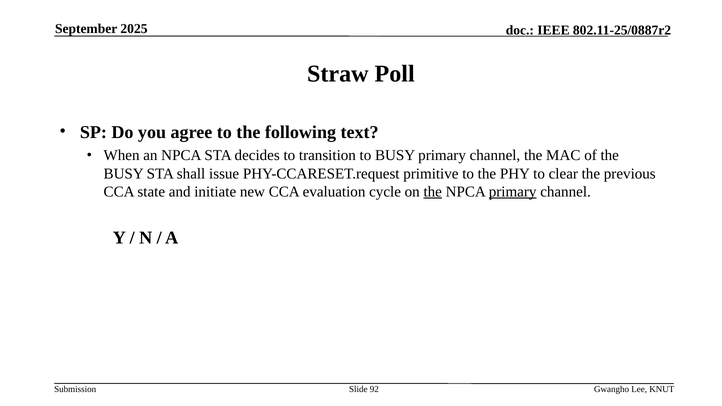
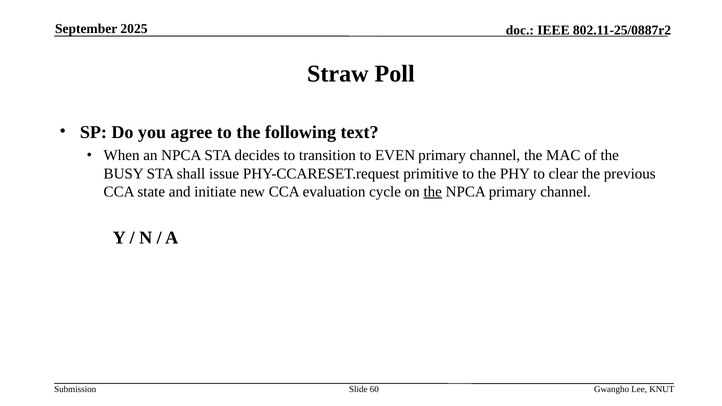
to BUSY: BUSY -> EVEN
primary at (513, 192) underline: present -> none
92: 92 -> 60
